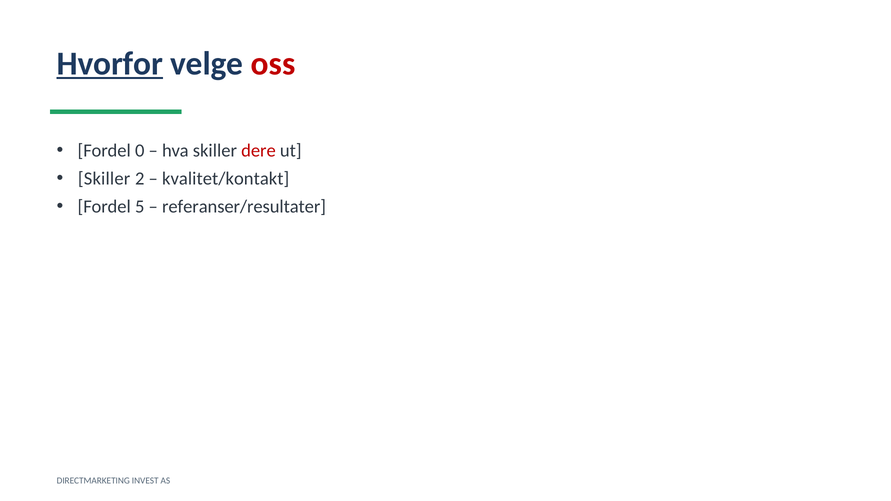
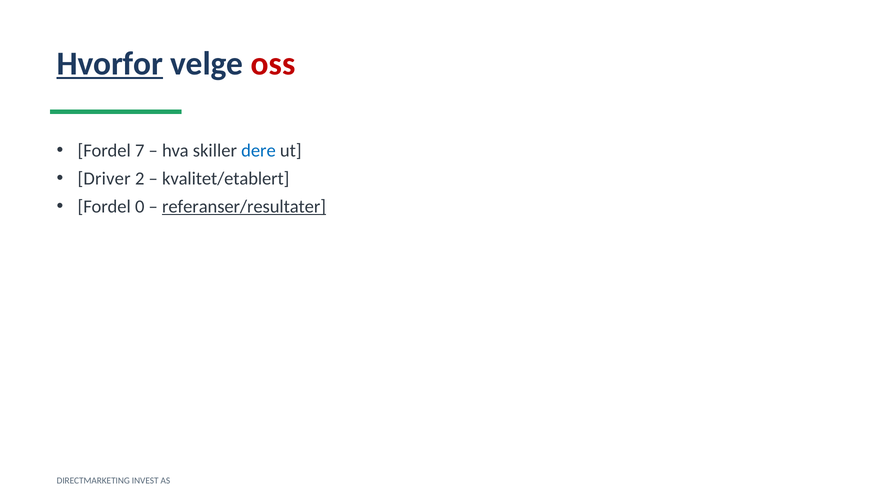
0: 0 -> 7
dere colour: red -> blue
Skiller at (104, 179): Skiller -> Driver
kvalitet/kontakt: kvalitet/kontakt -> kvalitet/etablert
5: 5 -> 0
referanser/resultater underline: none -> present
